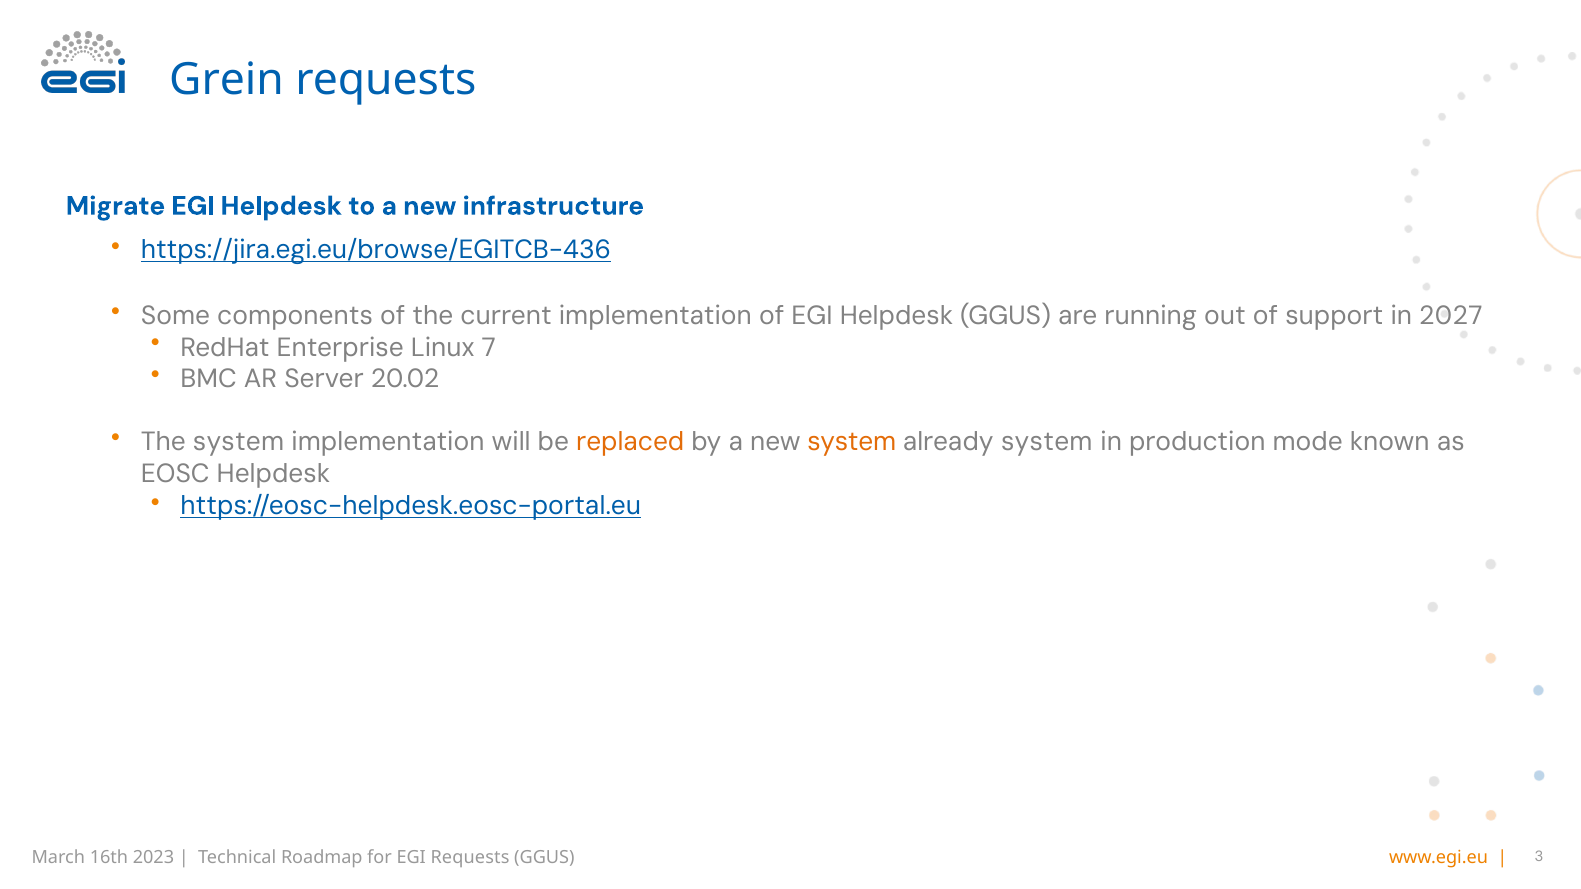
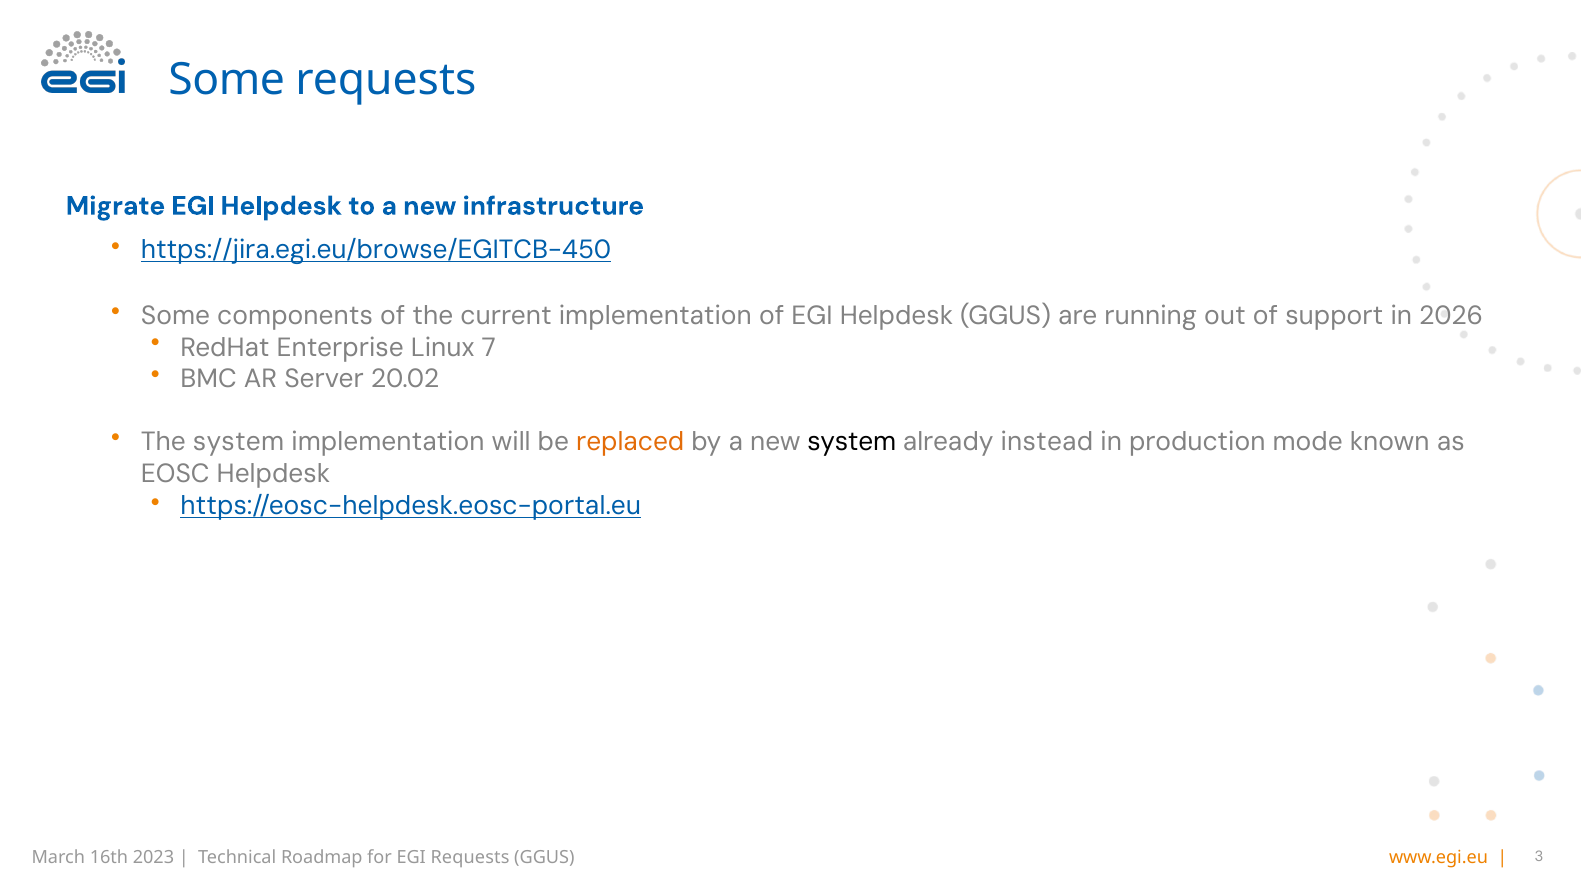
Grein at (227, 80): Grein -> Some
https://jira.egi.eu/browse/EGITCB-436: https://jira.egi.eu/browse/EGITCB-436 -> https://jira.egi.eu/browse/EGITCB-450
2027: 2027 -> 2026
system at (852, 442) colour: orange -> black
already system: system -> instead
